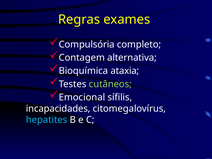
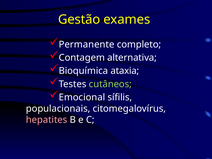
Regras: Regras -> Gestão
Compulsória: Compulsória -> Permanente
incapacidades: incapacidades -> populacionais
hepatites colour: light blue -> pink
